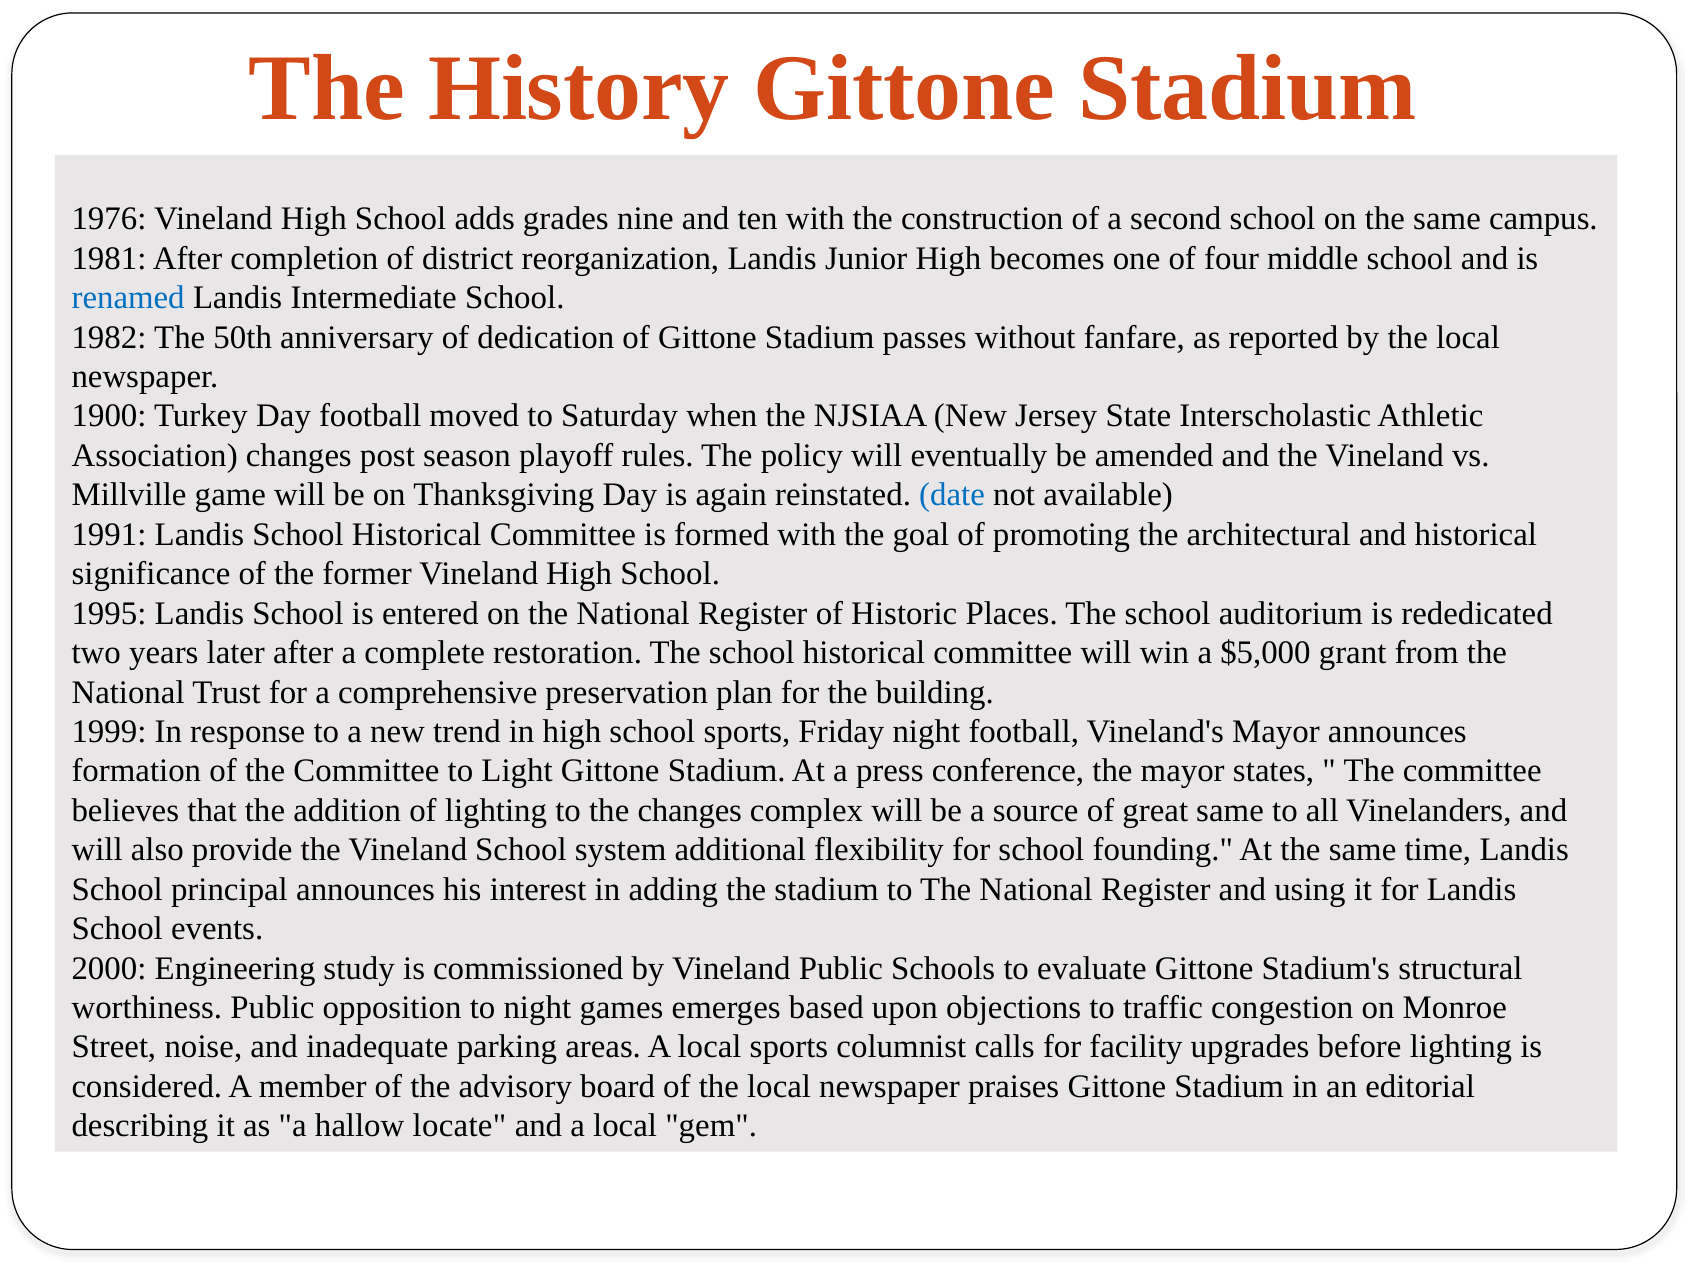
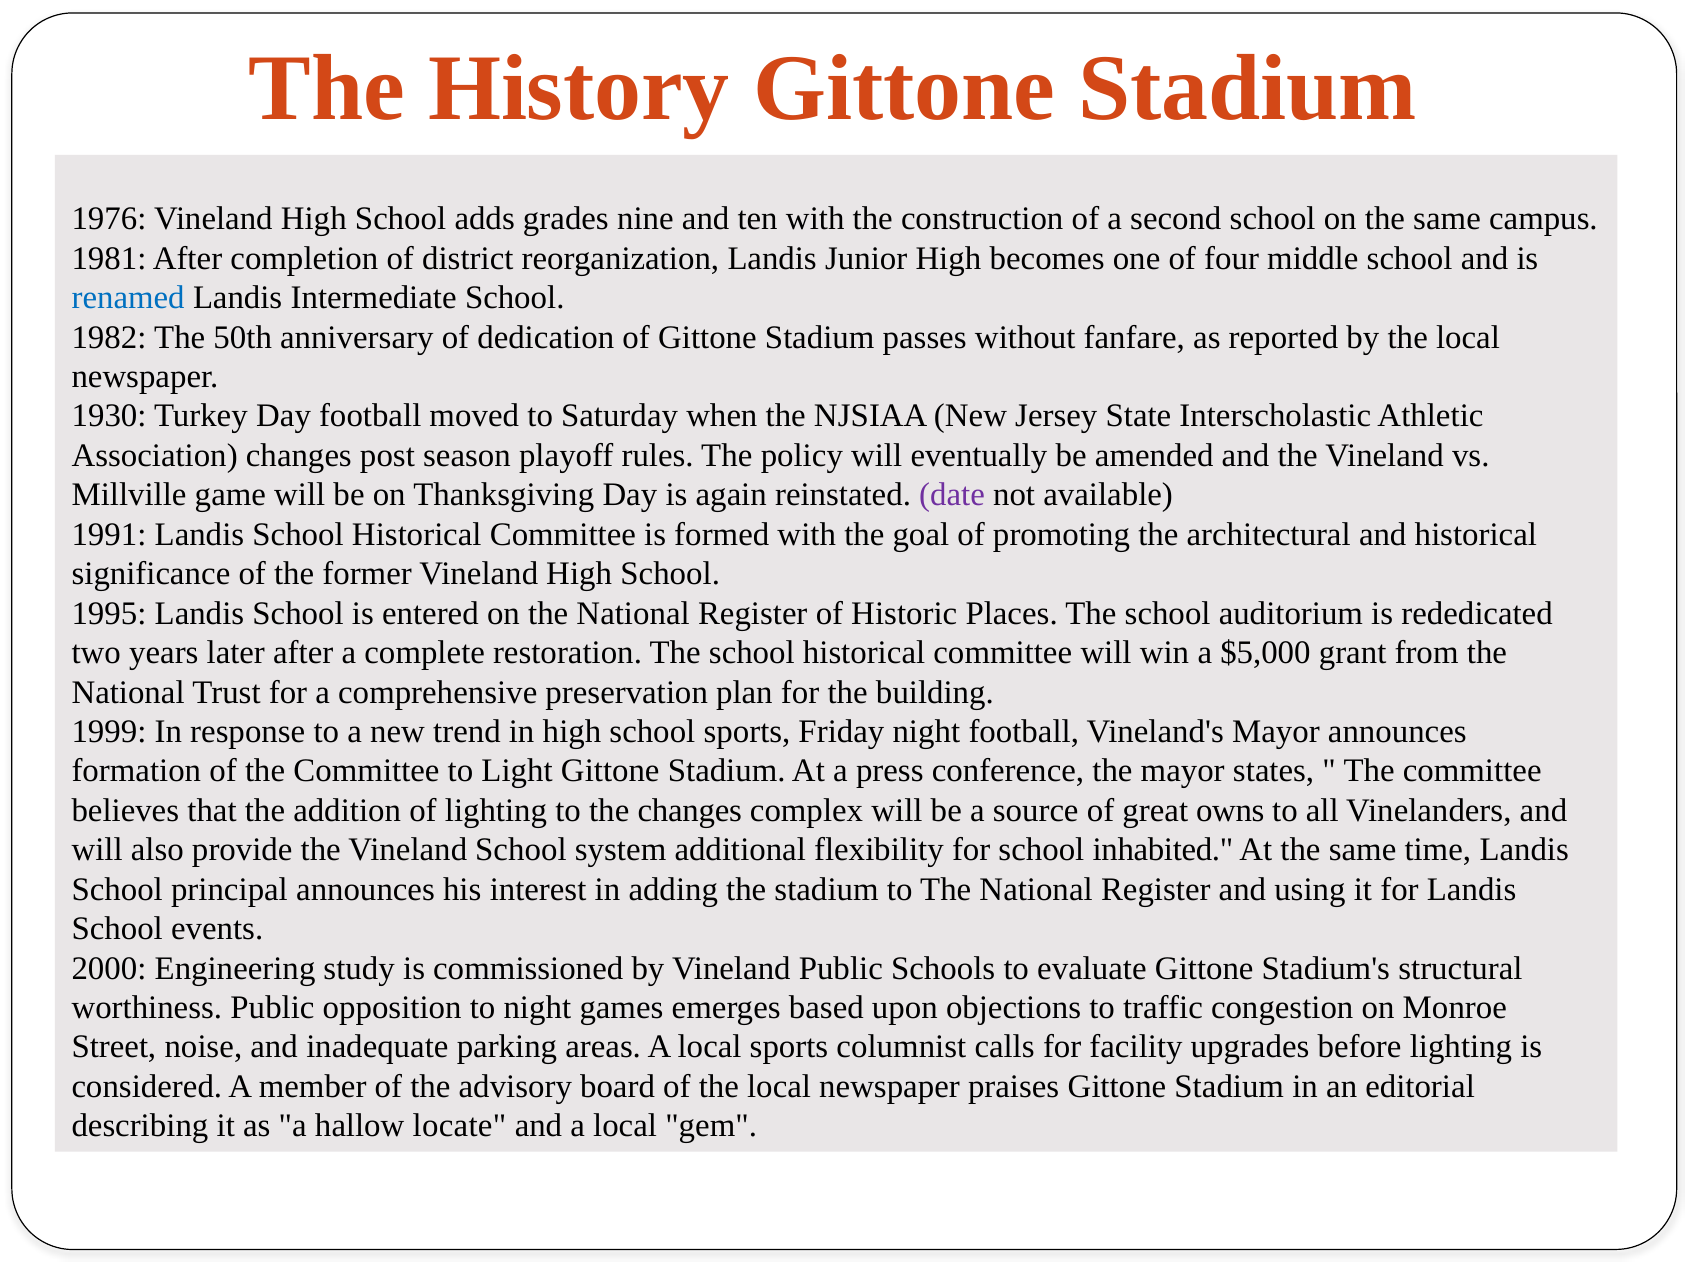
1900: 1900 -> 1930
date colour: blue -> purple
great same: same -> owns
founding: founding -> inhabited
